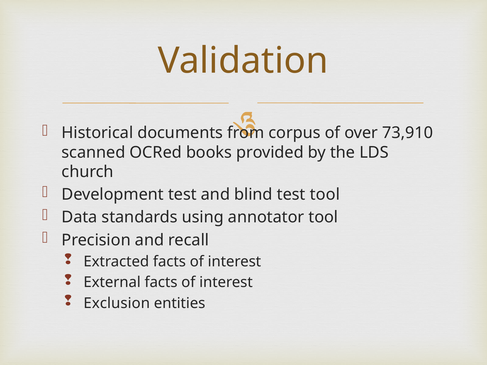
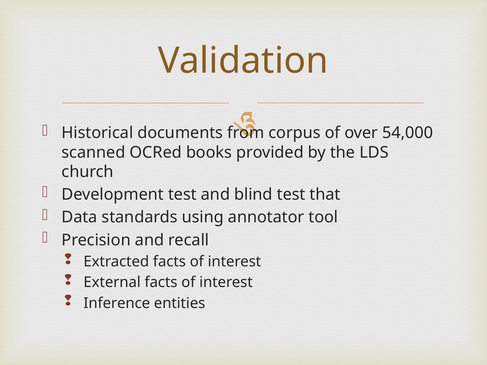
73,910: 73,910 -> 54,000
test tool: tool -> that
Exclusion: Exclusion -> Inference
